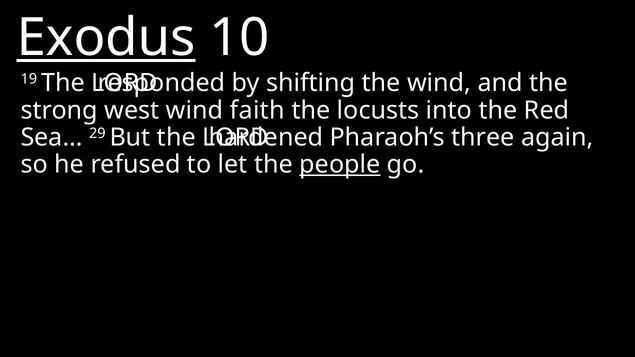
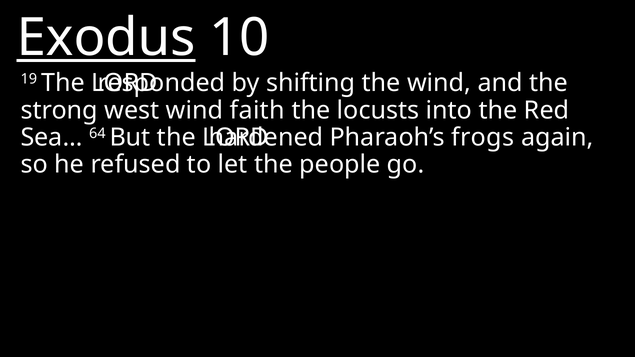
29: 29 -> 64
three: three -> frogs
people underline: present -> none
